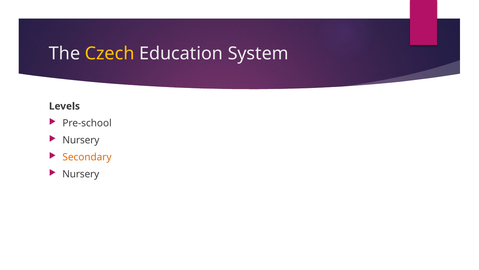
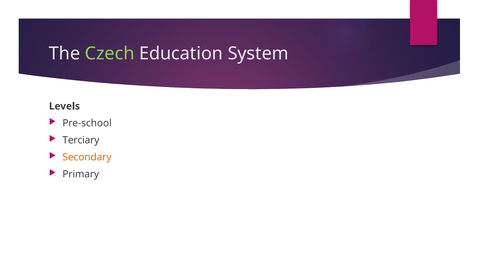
Czech colour: yellow -> light green
Nursery at (81, 140): Nursery -> Terciary
Nursery at (81, 174): Nursery -> Primary
